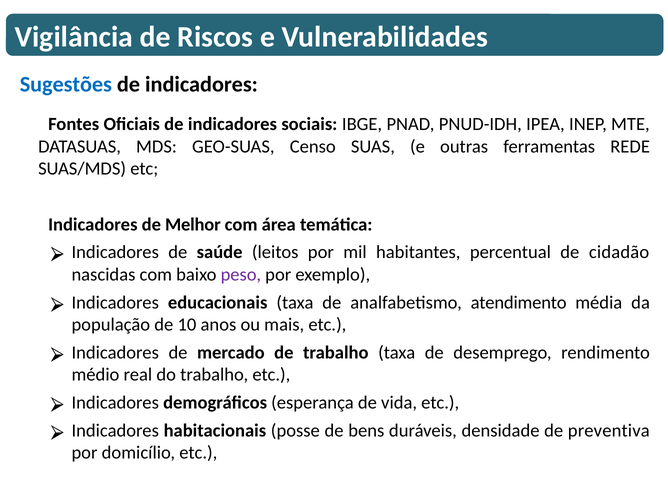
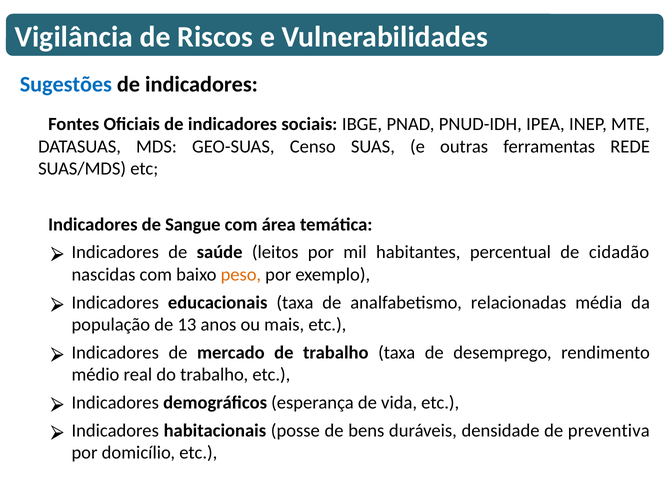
Melhor: Melhor -> Sangue
peso colour: purple -> orange
atendimento: atendimento -> relacionadas
10: 10 -> 13
